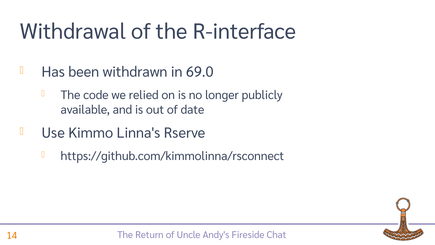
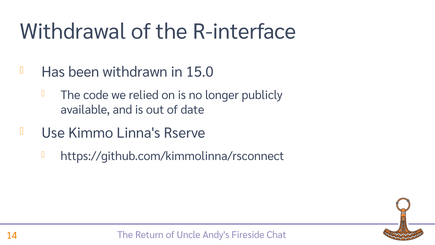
69.0: 69.0 -> 15.0
